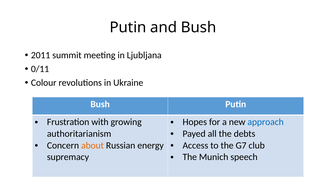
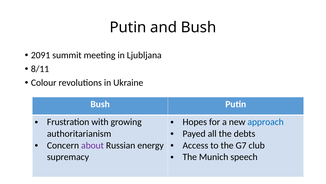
2011: 2011 -> 2091
0/11: 0/11 -> 8/11
about colour: orange -> purple
